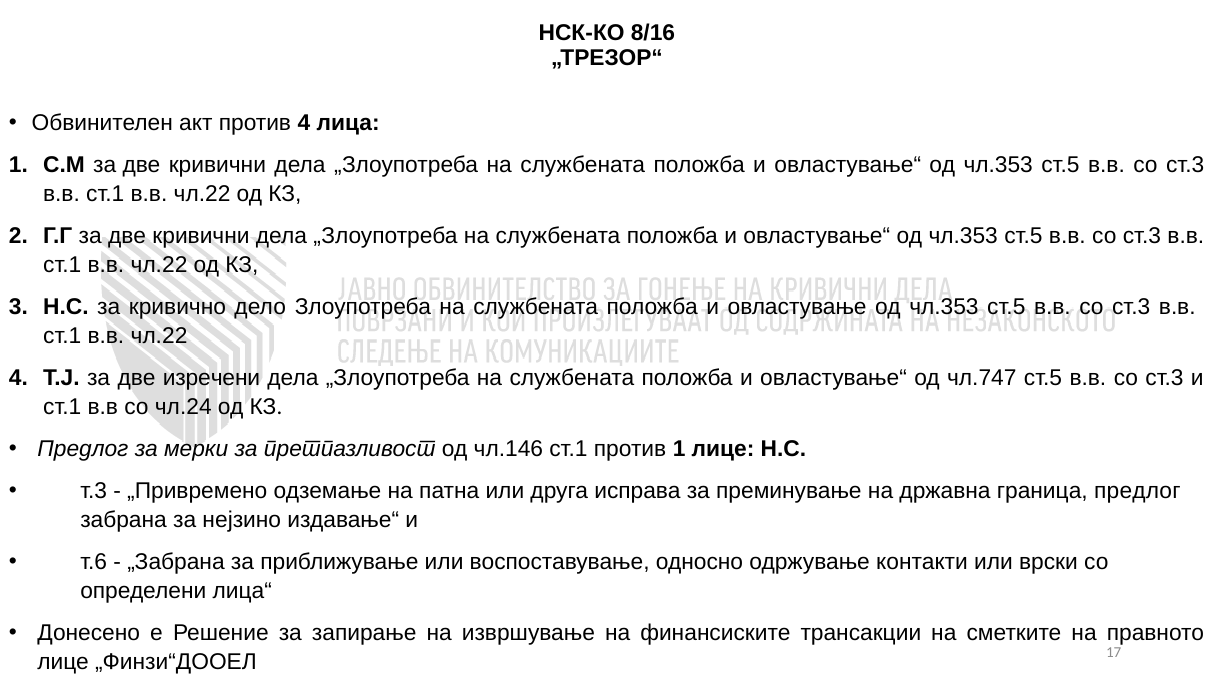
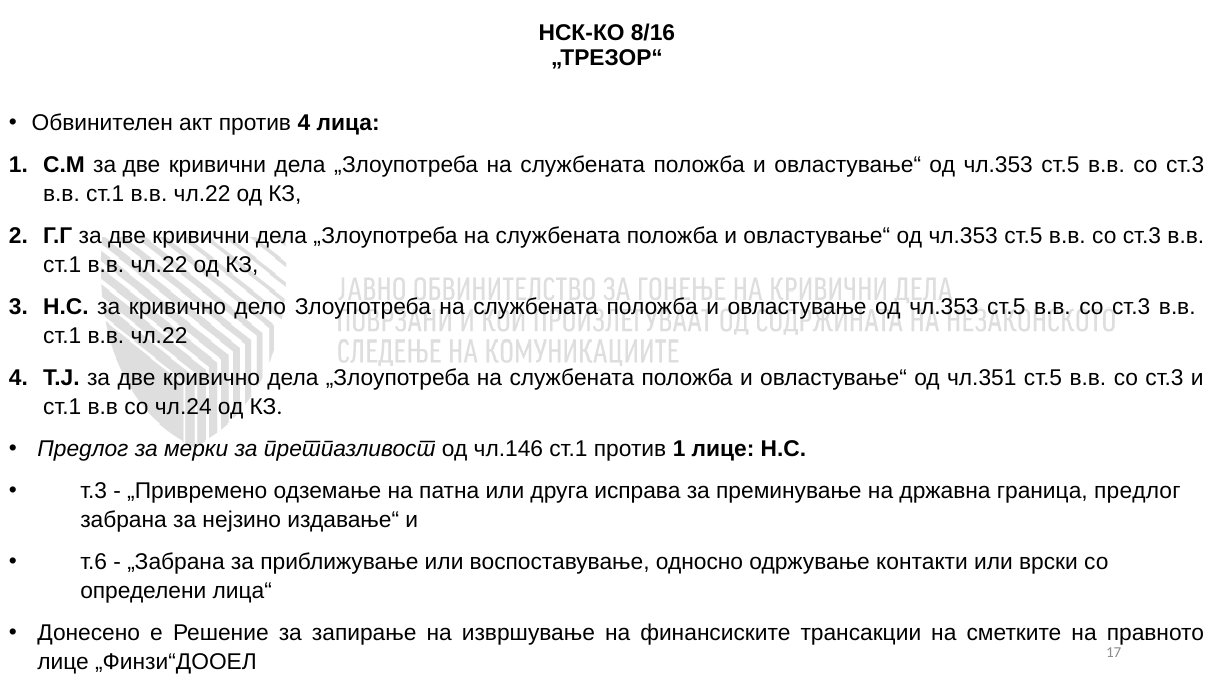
две изречени: изречени -> кривично
чл.747: чл.747 -> чл.351
